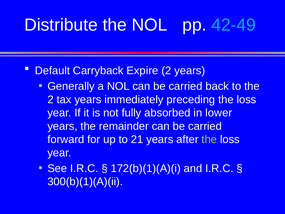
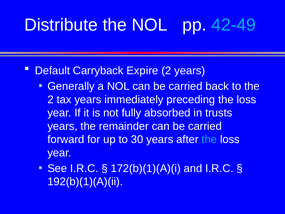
lower: lower -> trusts
21: 21 -> 30
the at (209, 139) colour: light green -> light blue
300(b)(1)(A)(ii: 300(b)(1)(A)(ii -> 192(b)(1)(A)(ii
